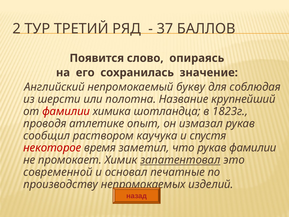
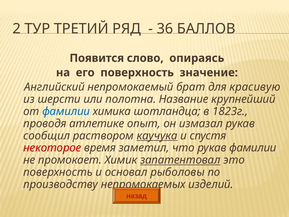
37: 37 -> 36
его сохранилась: сохранилась -> поверхность
букву: букву -> брат
соблюдая: соблюдая -> красивую
фамилии at (66, 111) colour: red -> blue
каучука underline: none -> present
современной at (58, 172): современной -> поверхность
печатные: печатные -> рыболовы
